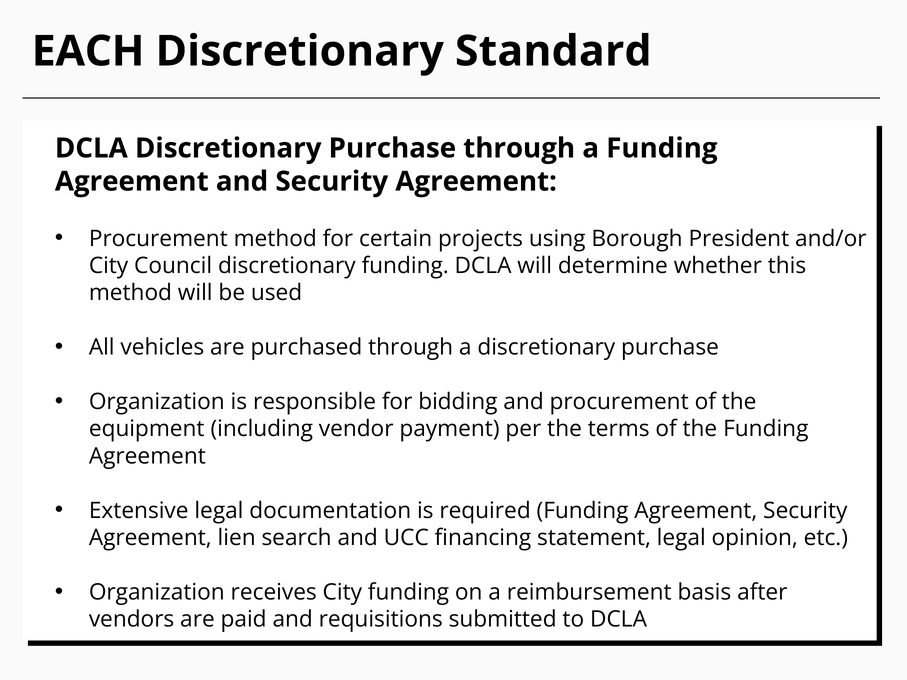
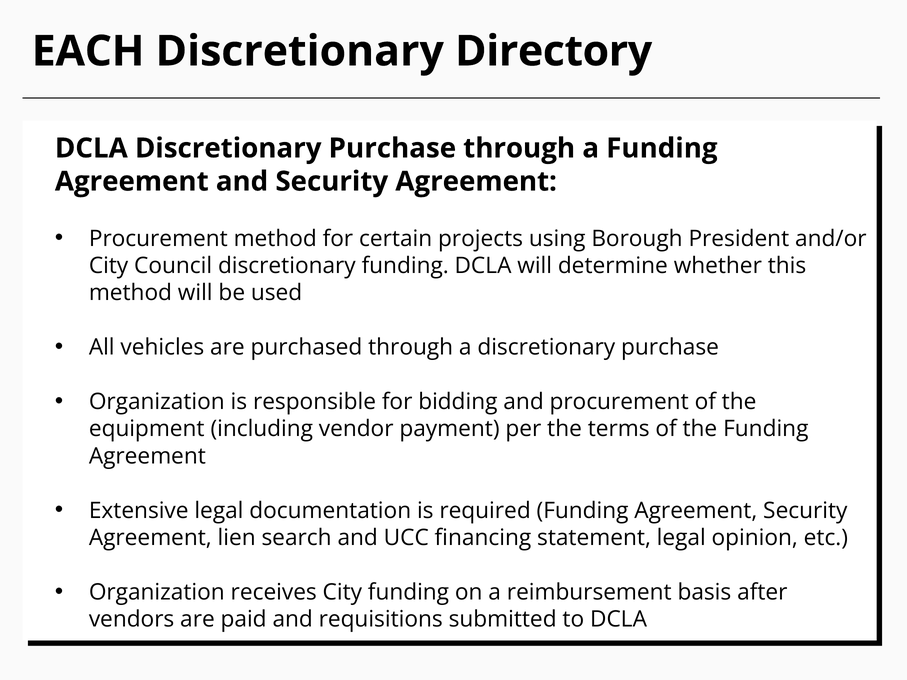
Standard: Standard -> Directory
